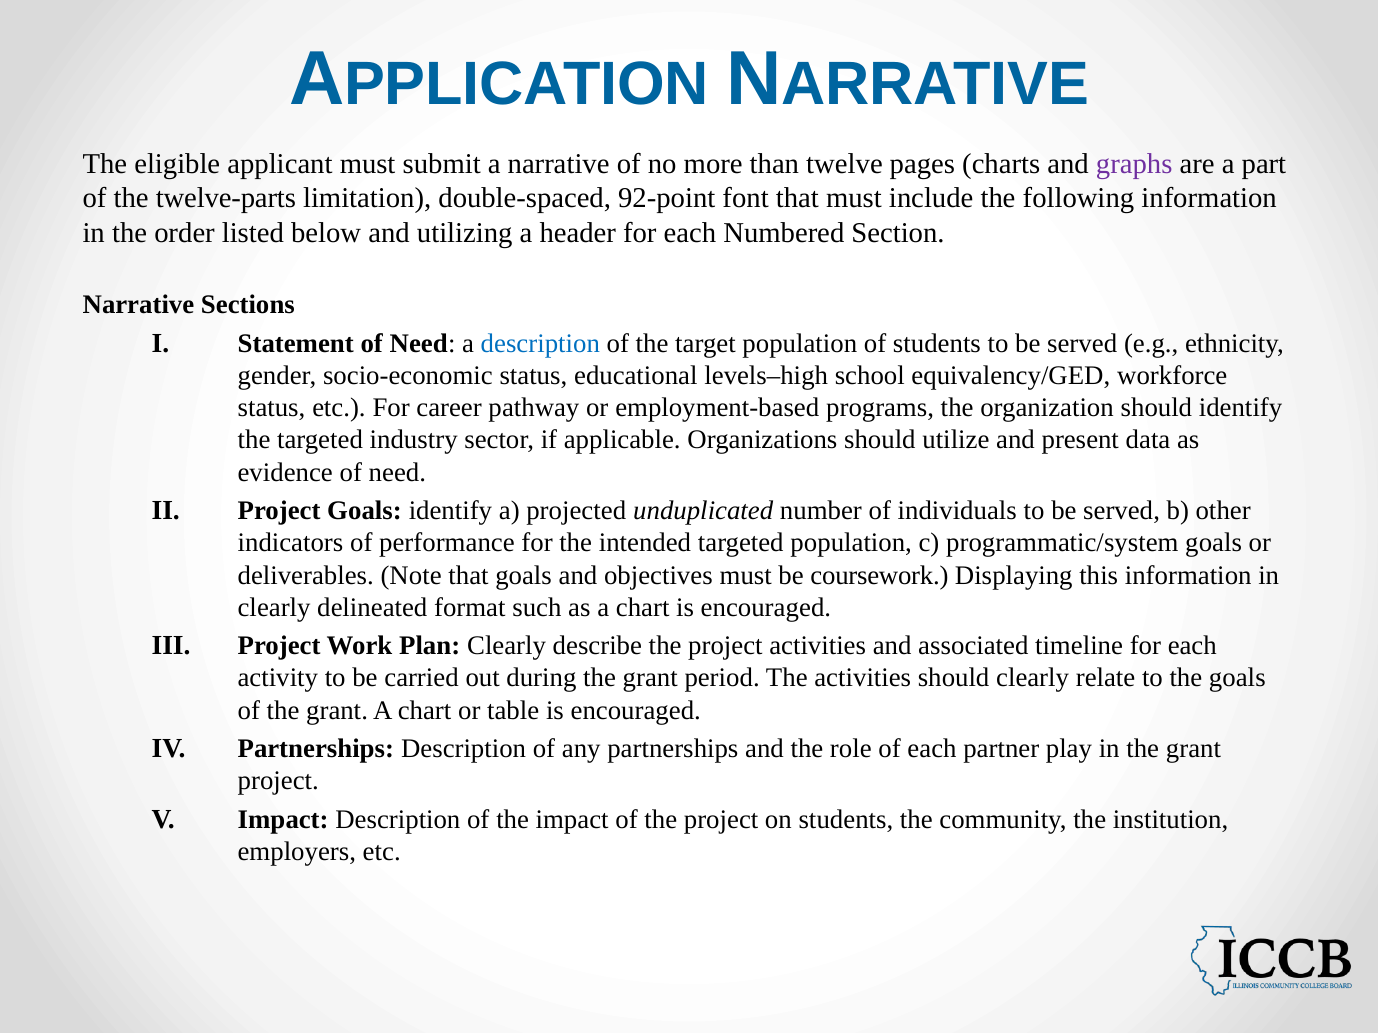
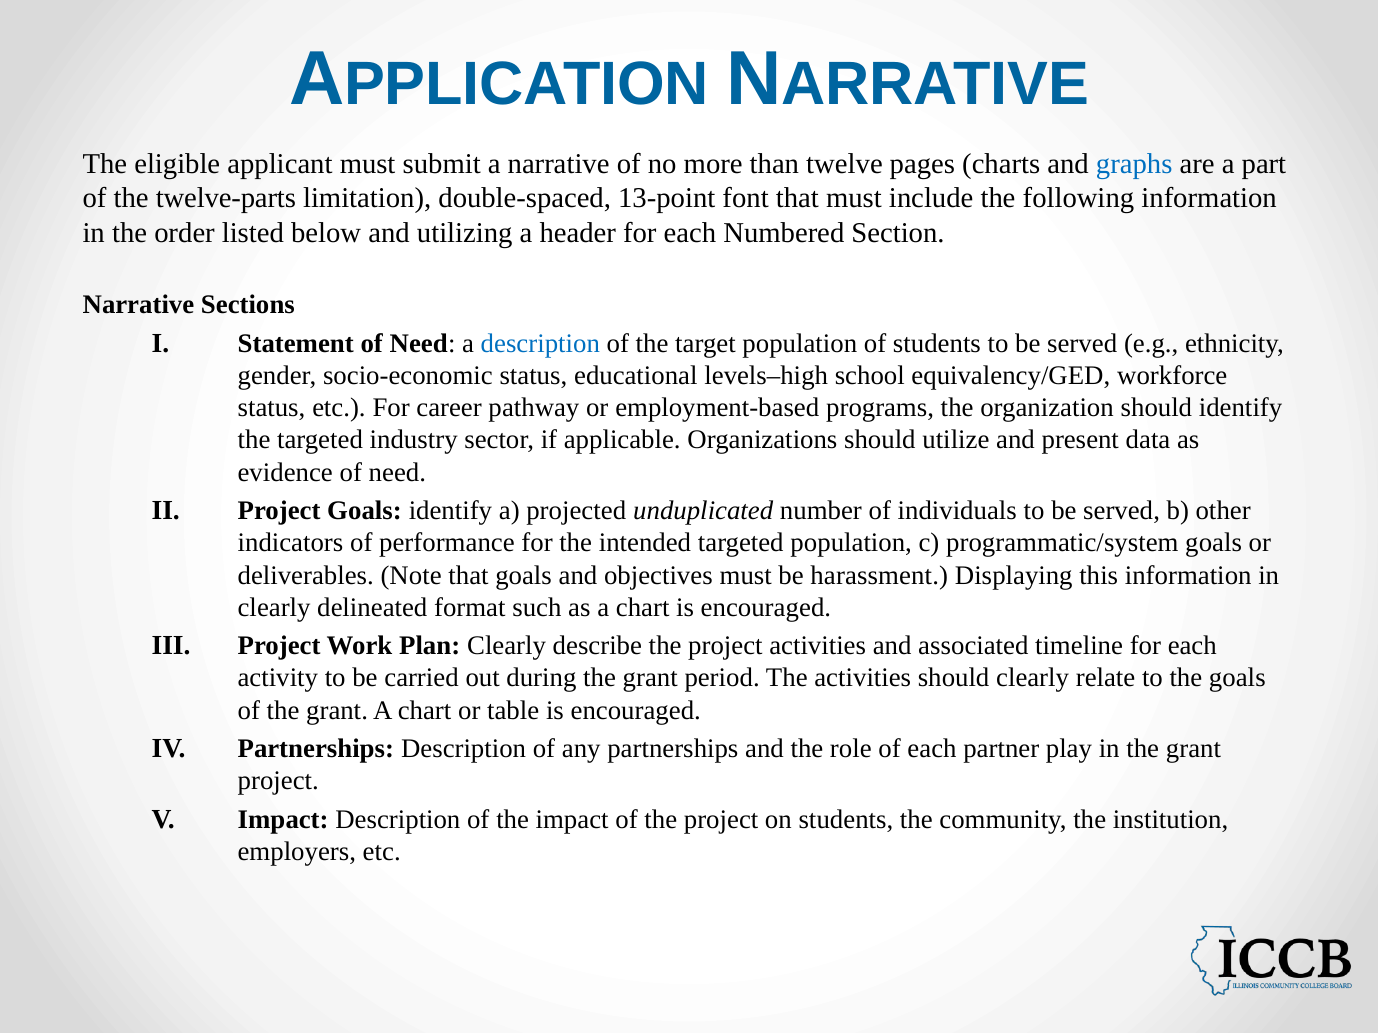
graphs colour: purple -> blue
92-point: 92-point -> 13-point
coursework: coursework -> harassment
